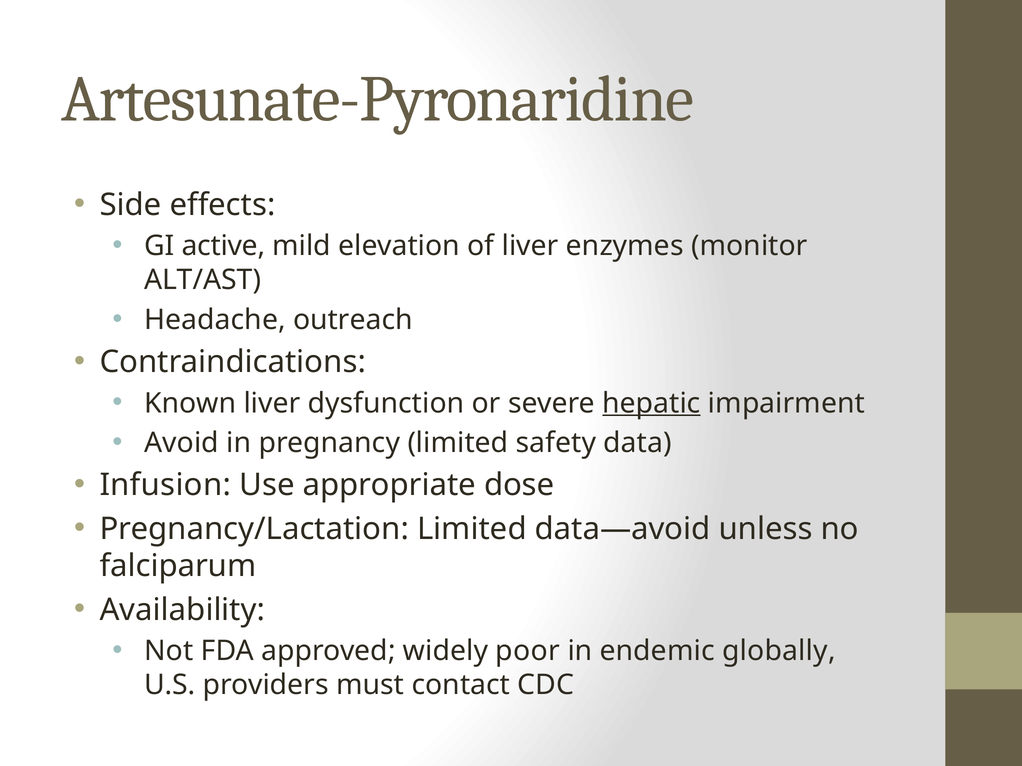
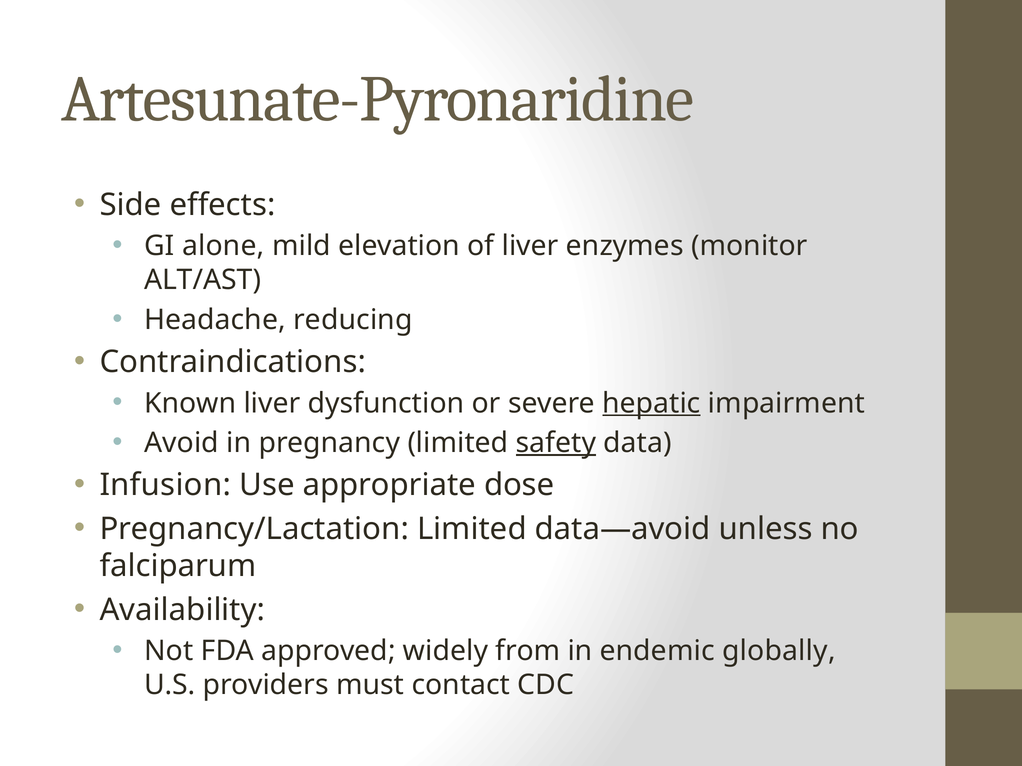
active: active -> alone
outreach: outreach -> reducing
safety underline: none -> present
poor: poor -> from
